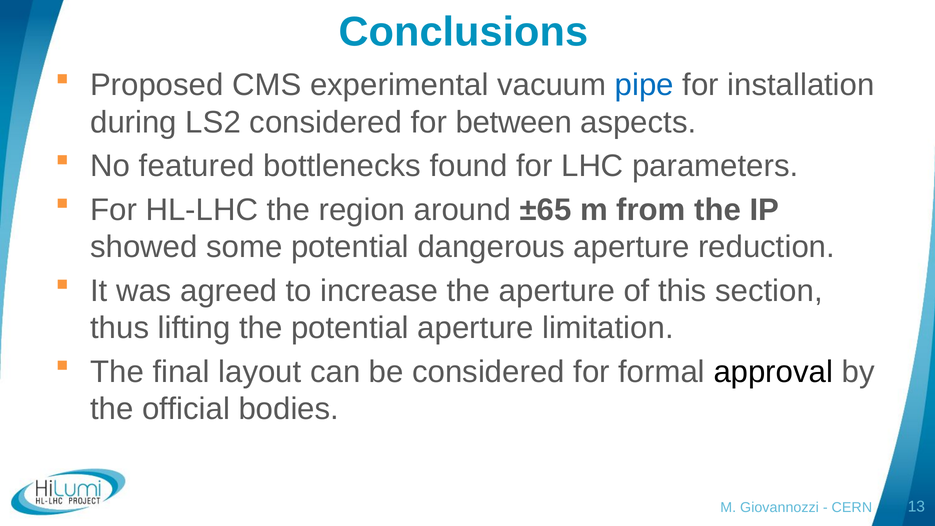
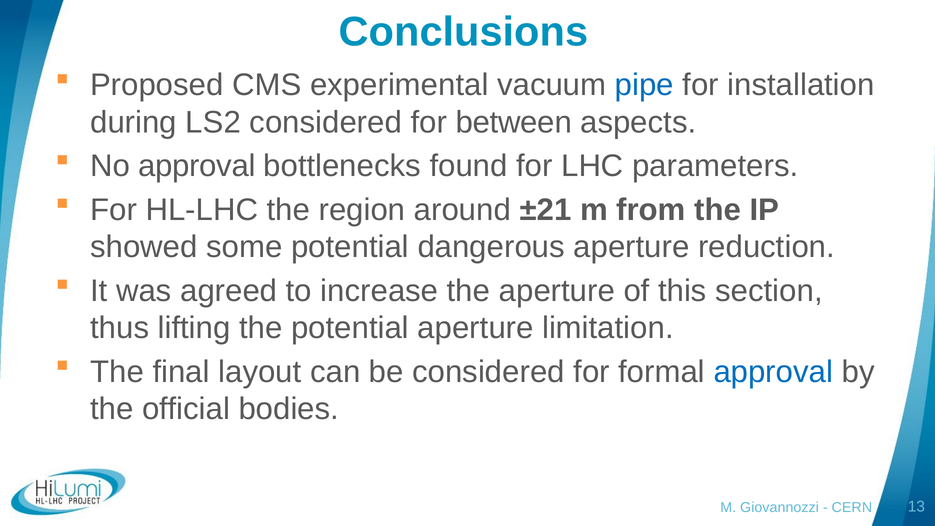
No featured: featured -> approval
±65: ±65 -> ±21
approval at (773, 372) colour: black -> blue
